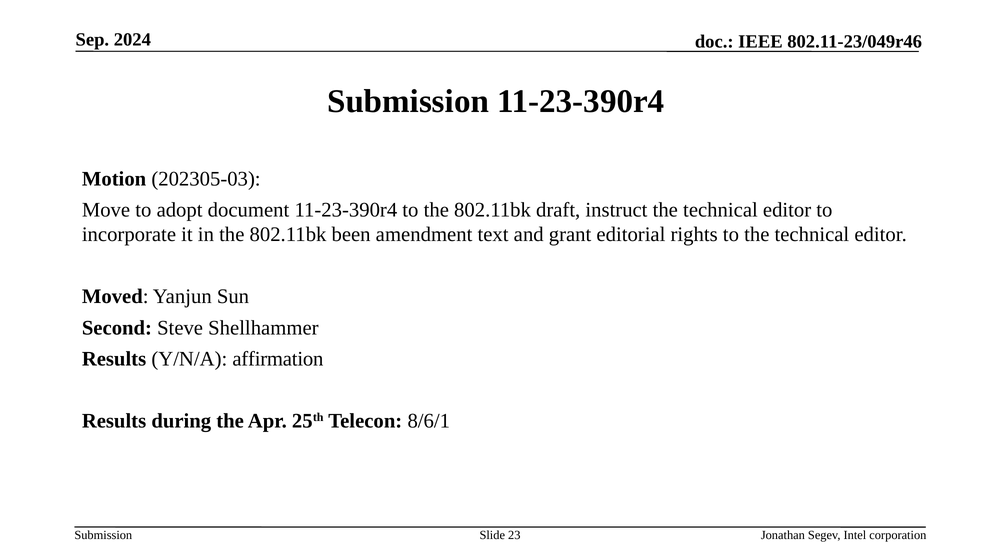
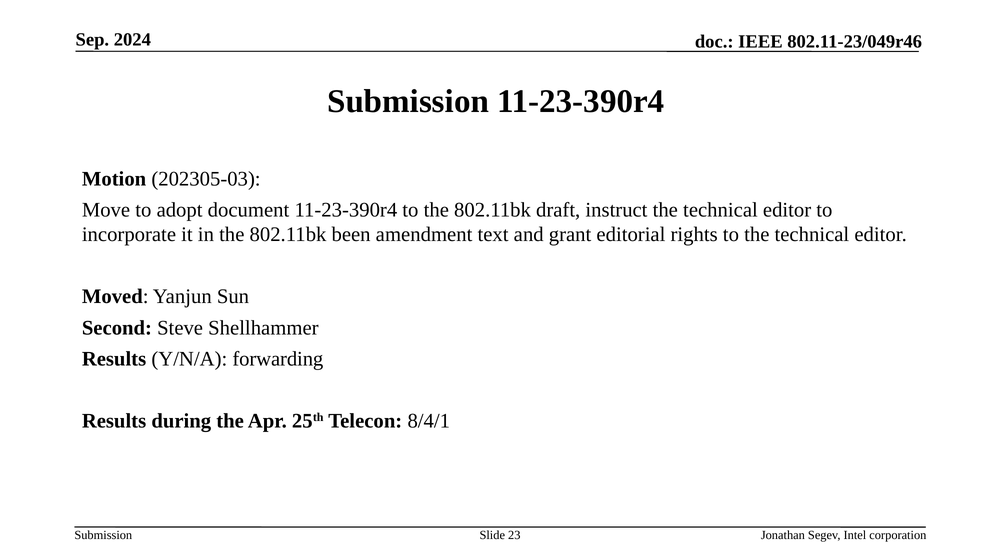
affirmation: affirmation -> forwarding
8/6/1: 8/6/1 -> 8/4/1
